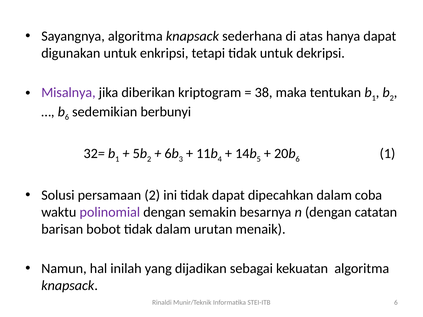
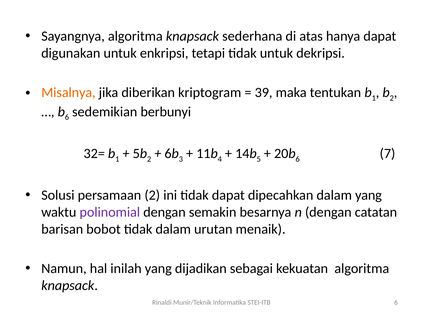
Misalnya colour: purple -> orange
38: 38 -> 39
6 1: 1 -> 7
dalam coba: coba -> yang
